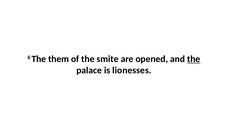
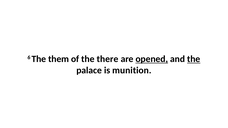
smite: smite -> there
opened underline: none -> present
lionesses: lionesses -> munition
